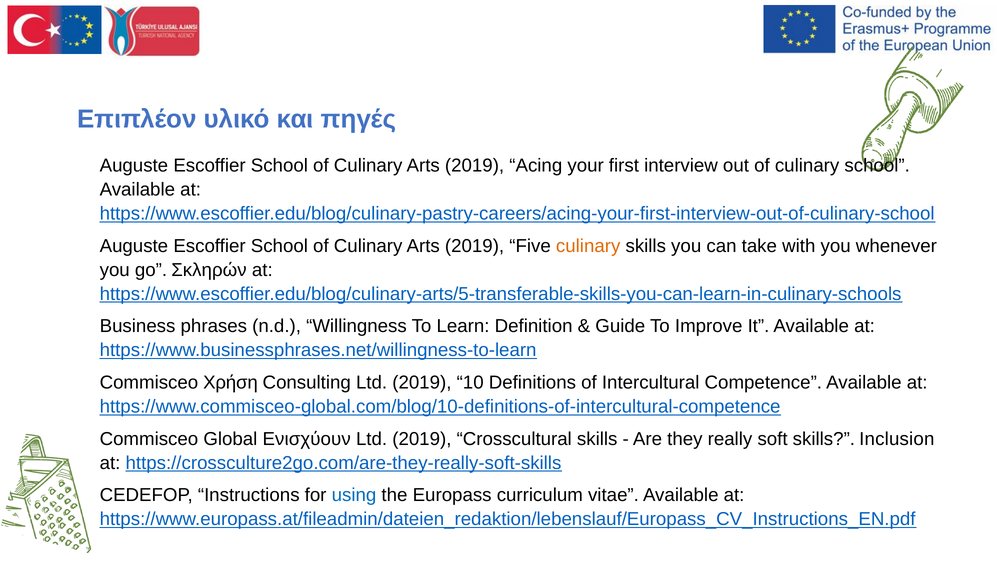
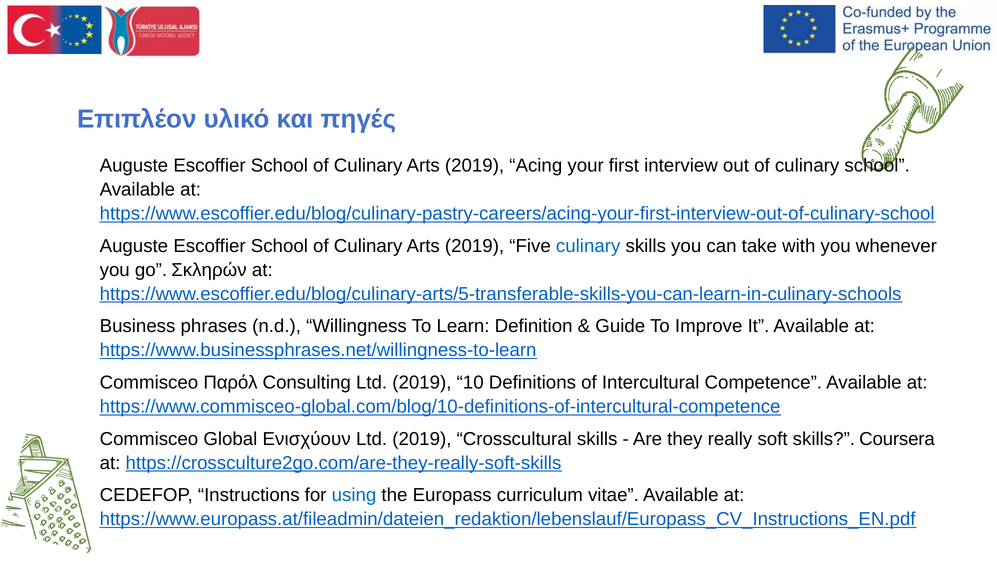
culinary at (588, 246) colour: orange -> blue
Χρήση: Χρήση -> Παρόλ
Inclusion: Inclusion -> Coursera
